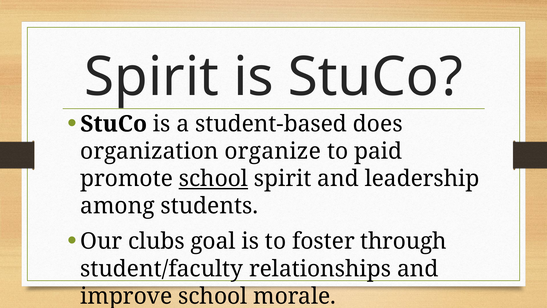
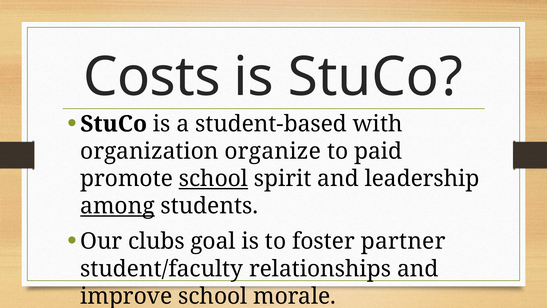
Spirit at (152, 77): Spirit -> Costs
does: does -> with
among underline: none -> present
through: through -> partner
